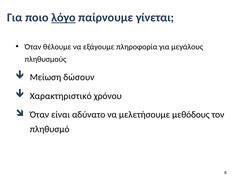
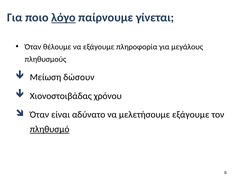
Χαρακτηριστικό: Χαρακτηριστικό -> Χιονοστοιβάδας
μελετήσουμε μεθόδους: μεθόδους -> εξάγουμε
πληθυσμό underline: none -> present
